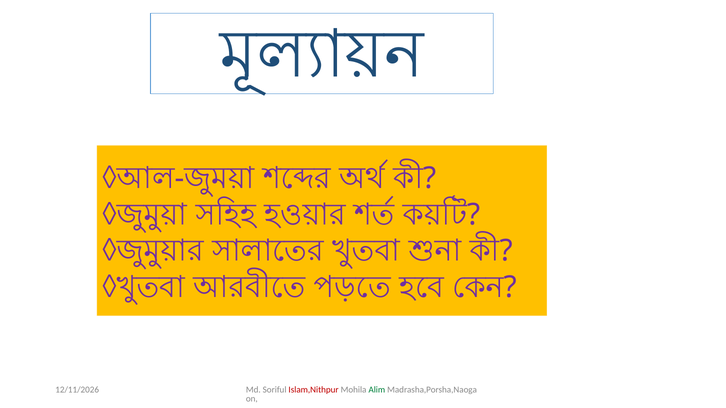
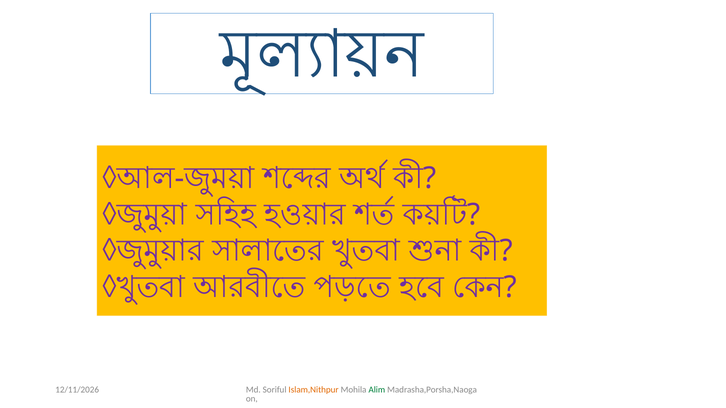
Islam,Nithpur colour: red -> orange
